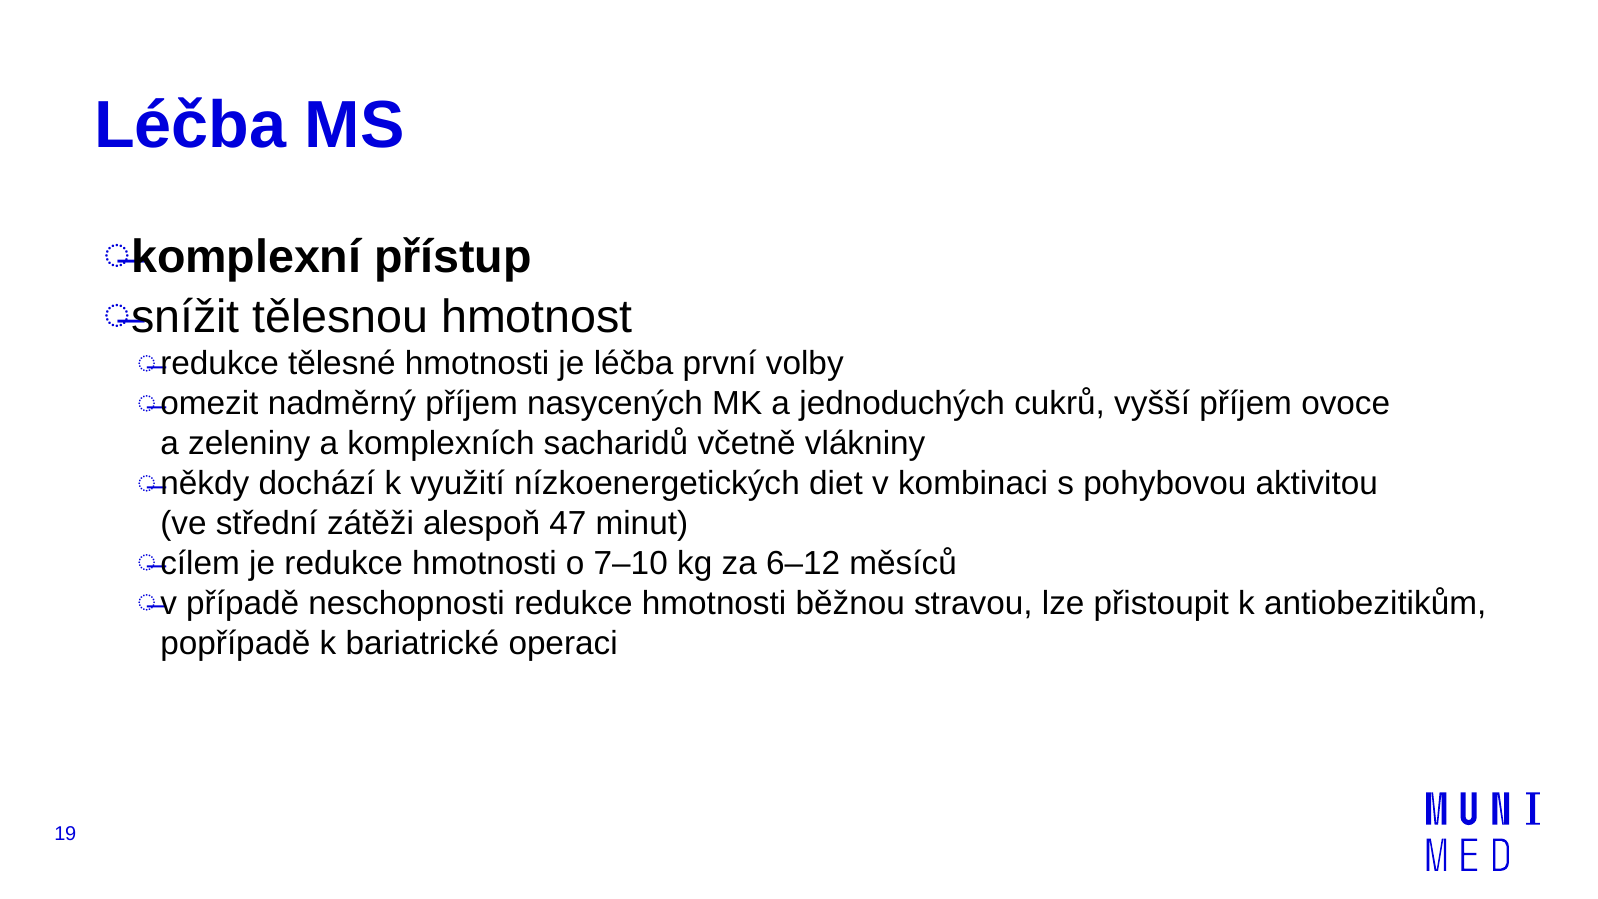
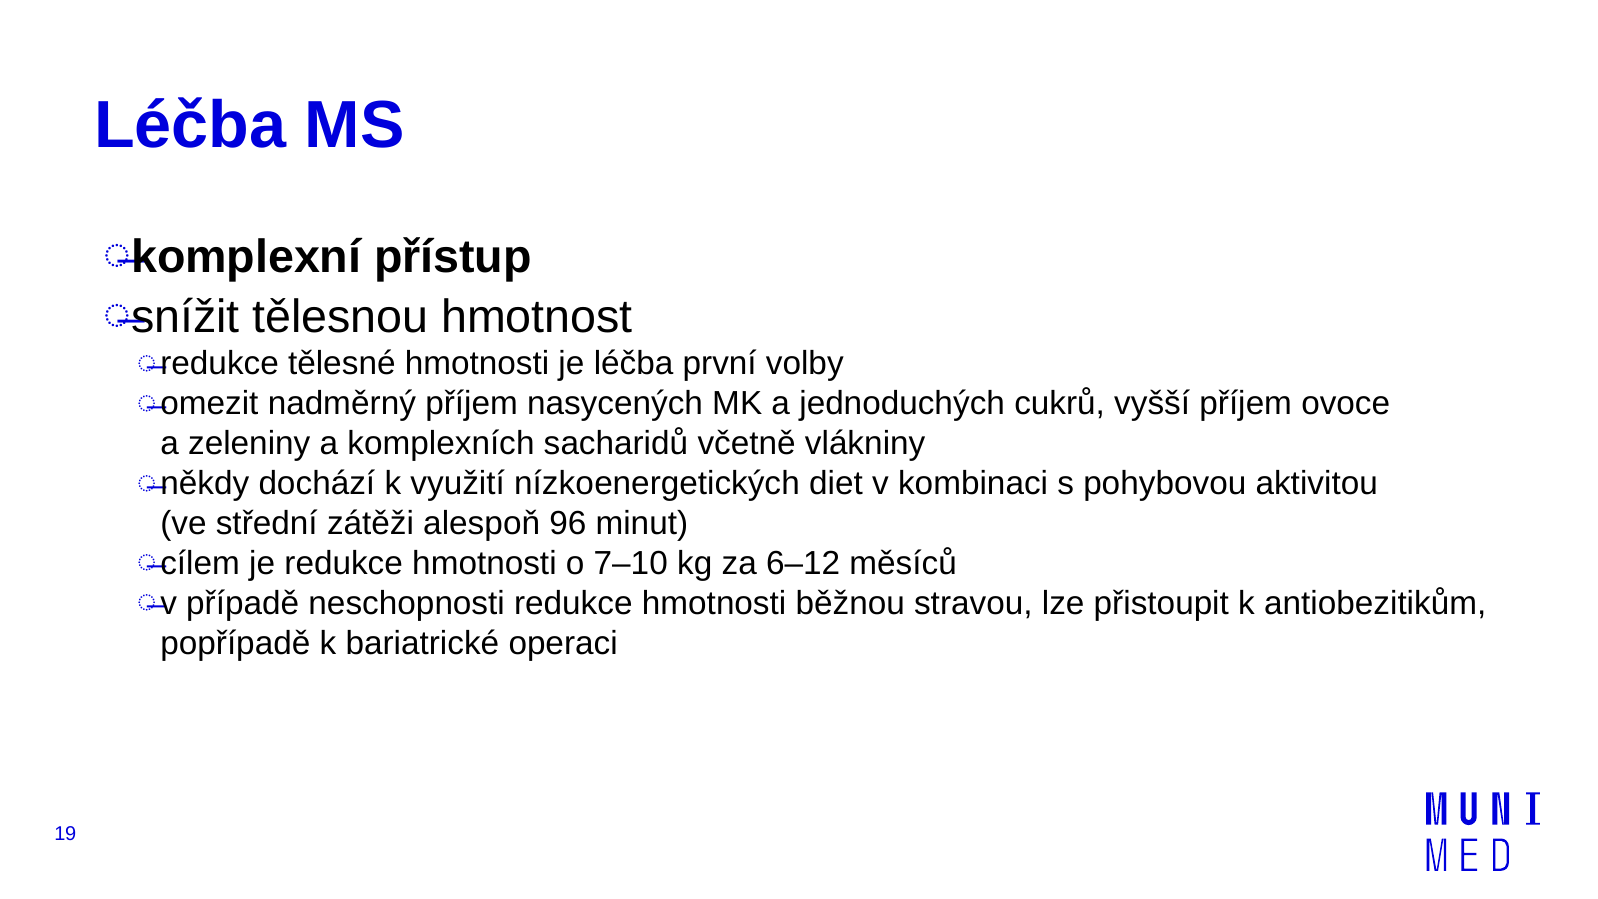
47: 47 -> 96
